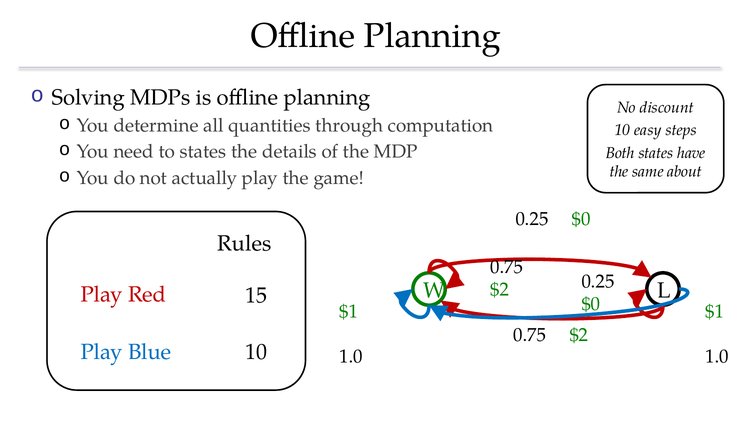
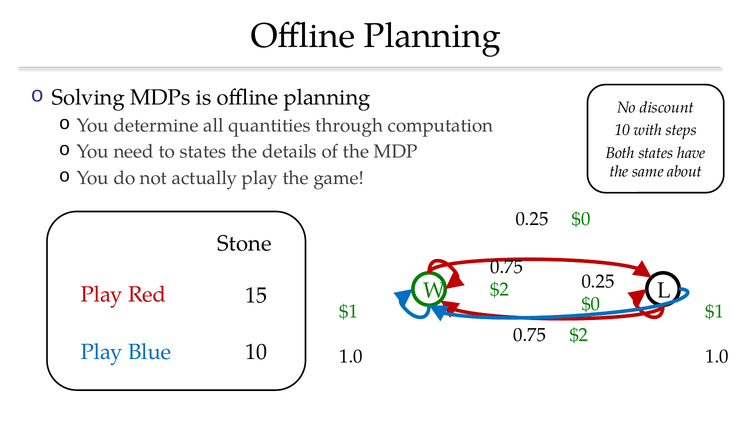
easy: easy -> with
Rules: Rules -> Stone
